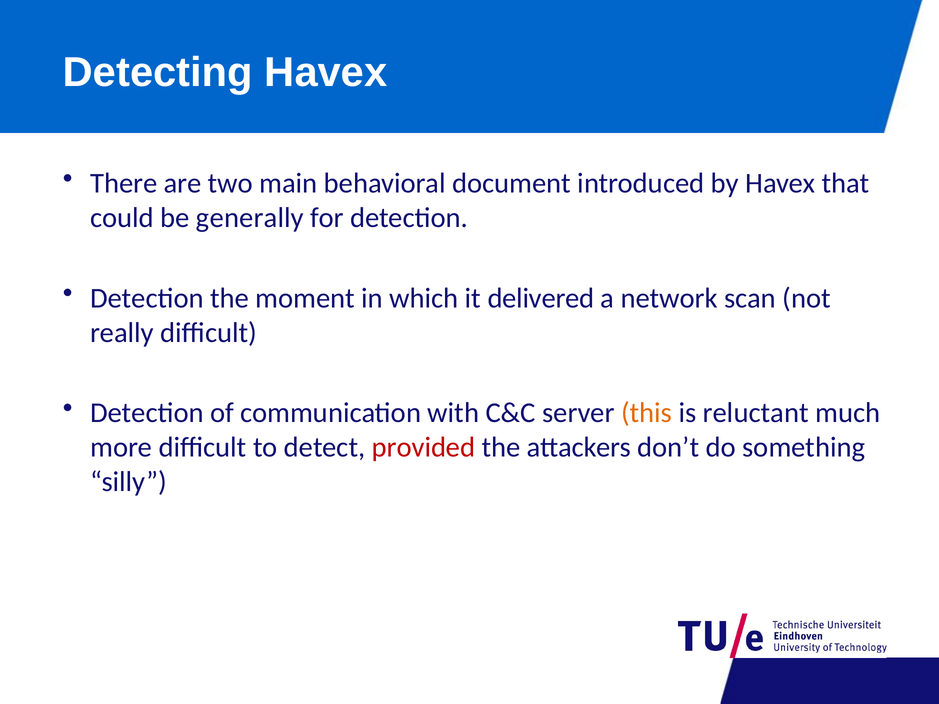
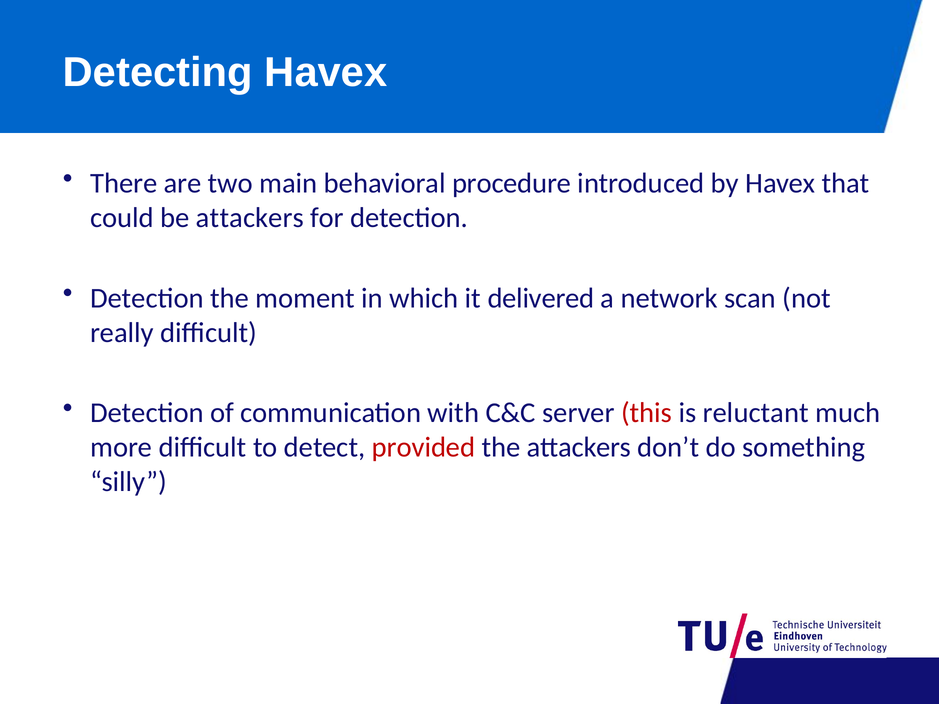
document: document -> procedure
be generally: generally -> attackers
this colour: orange -> red
